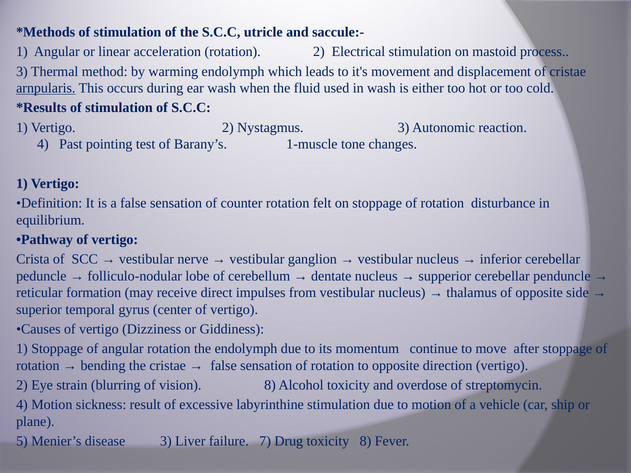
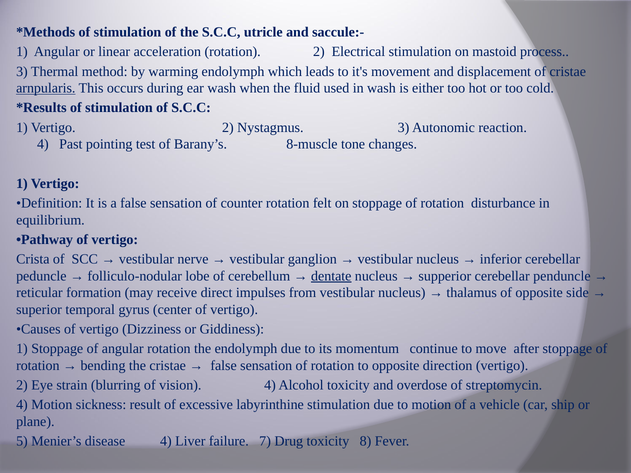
1-muscle: 1-muscle -> 8-muscle
dentate underline: none -> present
vision 8: 8 -> 4
disease 3: 3 -> 4
